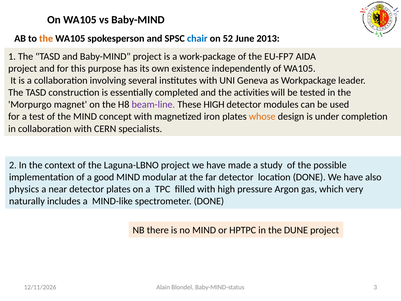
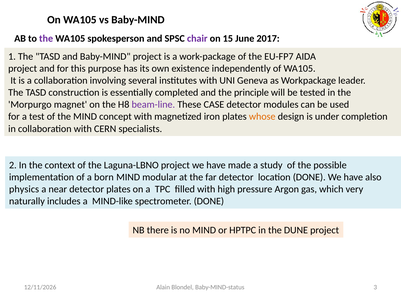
the at (46, 39) colour: orange -> purple
chair colour: blue -> purple
52: 52 -> 15
2013: 2013 -> 2017
activities: activities -> principle
These HIGH: HIGH -> CASE
good: good -> born
